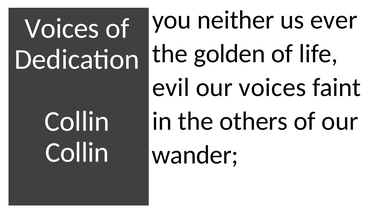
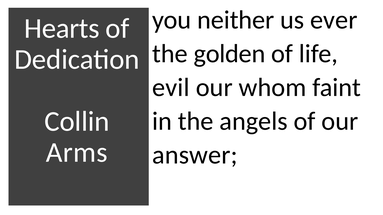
Voices at (62, 29): Voices -> Hearts
our voices: voices -> whom
others: others -> angels
Collin at (77, 153): Collin -> Arms
wander: wander -> answer
